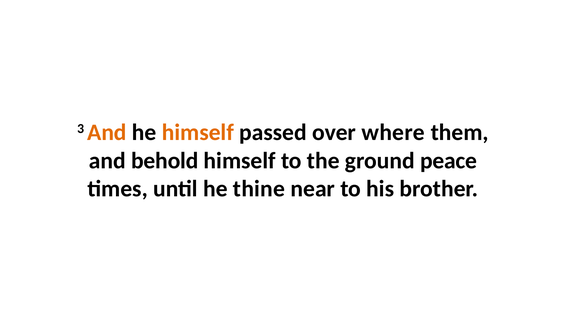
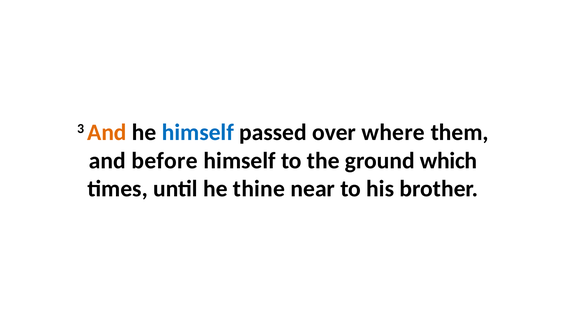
himself at (198, 133) colour: orange -> blue
behold: behold -> before
peace: peace -> which
